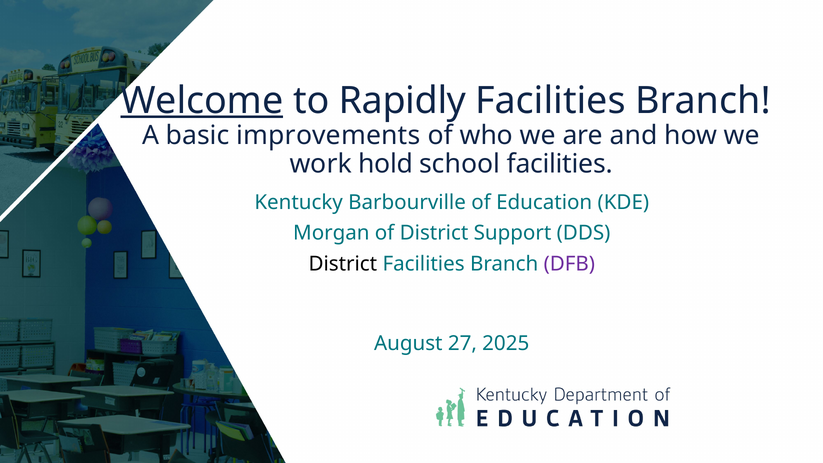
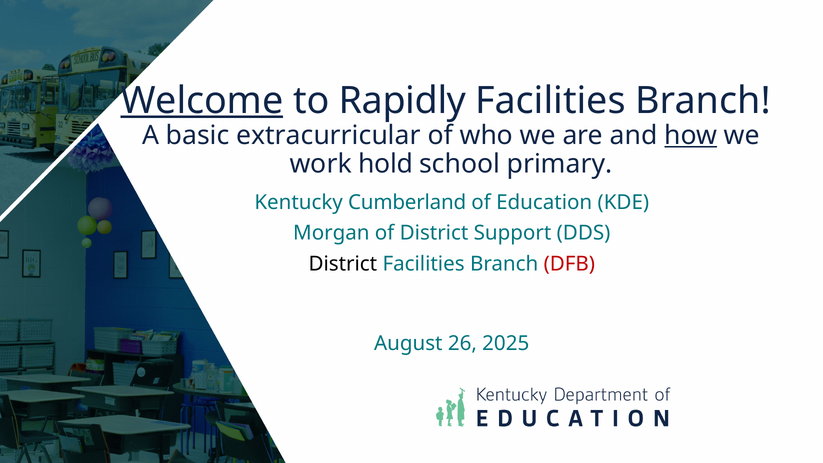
improvements: improvements -> extracurricular
how underline: none -> present
school facilities: facilities -> primary
Barbourville: Barbourville -> Cumberland
DFB colour: purple -> red
27: 27 -> 26
